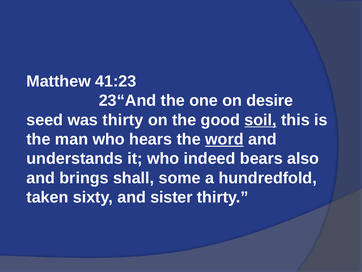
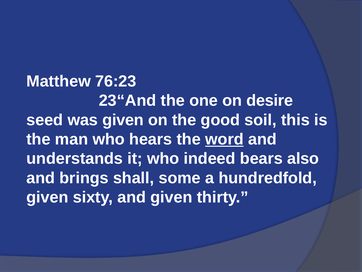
41:23: 41:23 -> 76:23
was thirty: thirty -> given
soil underline: present -> none
taken at (47, 197): taken -> given
and sister: sister -> given
